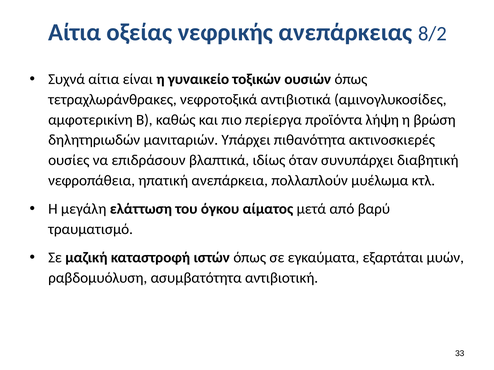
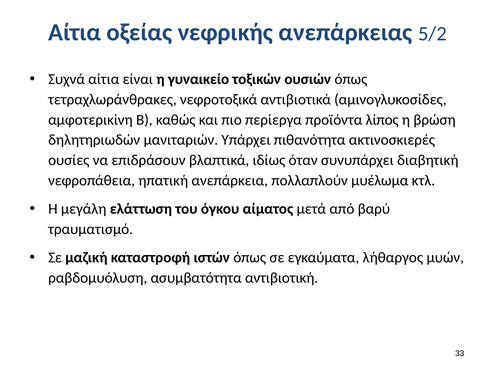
8/2: 8/2 -> 5/2
λήψη: λήψη -> λίπος
εξαρτάται: εξαρτάται -> λήθαργος
